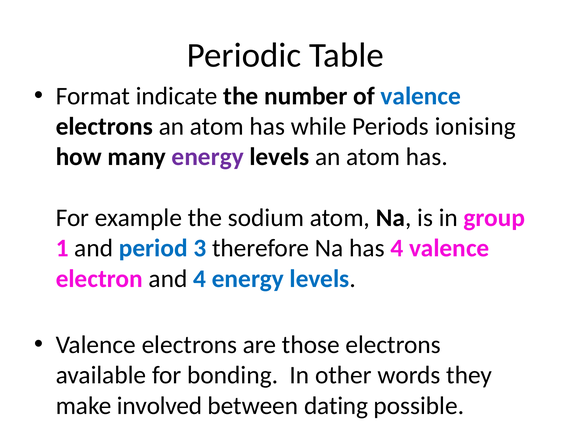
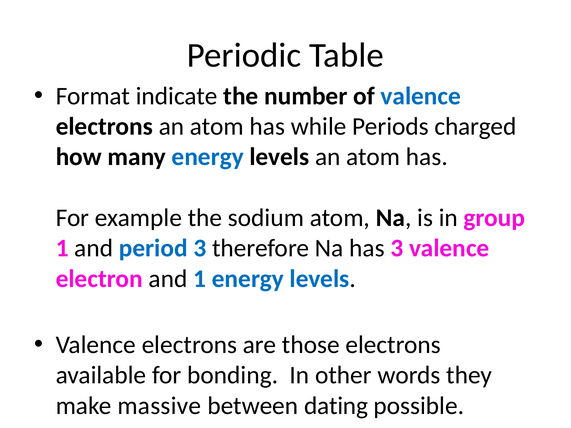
ionising: ionising -> charged
energy at (208, 157) colour: purple -> blue
has 4: 4 -> 3
and 4: 4 -> 1
involved: involved -> massive
